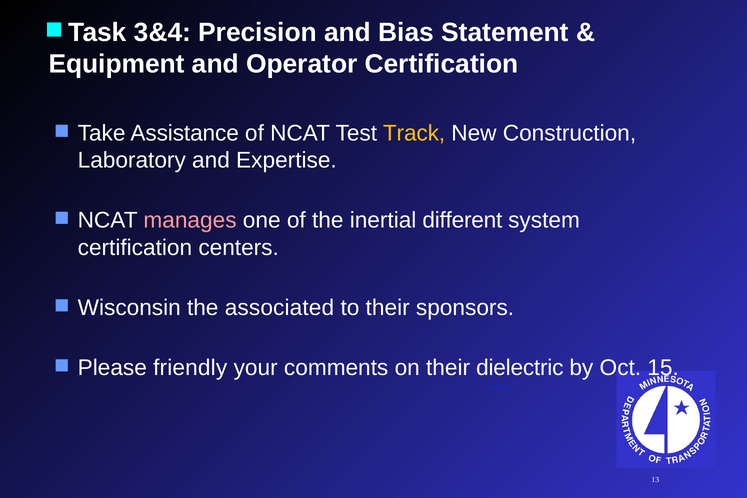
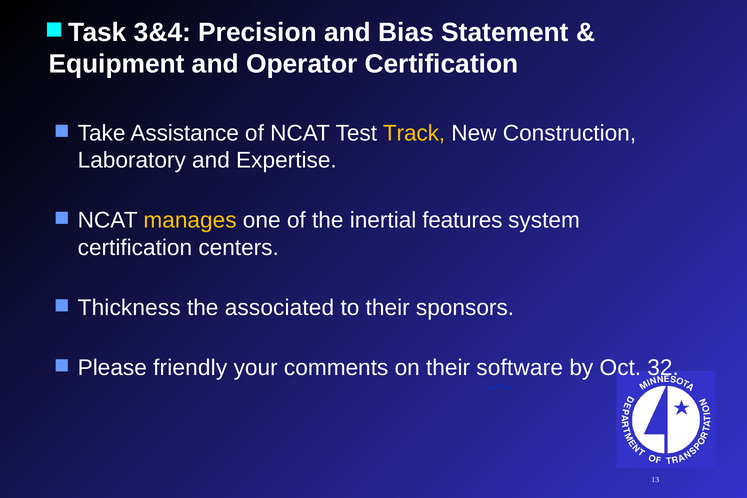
manages colour: pink -> yellow
different: different -> features
Wisconsin: Wisconsin -> Thickness
dielectric: dielectric -> software
15: 15 -> 32
